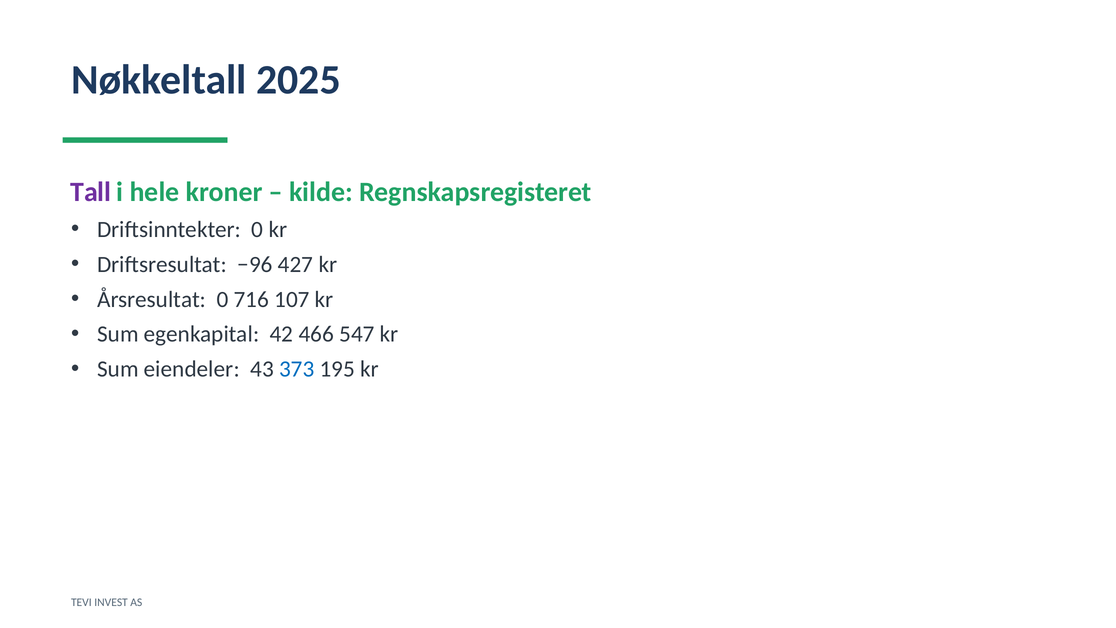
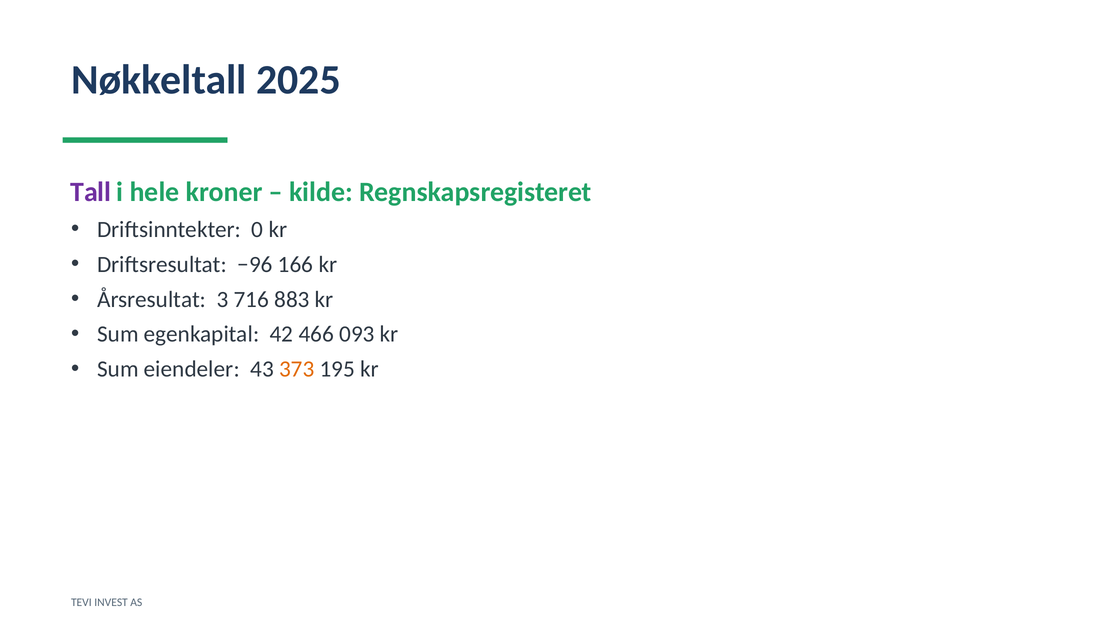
427: 427 -> 166
Årsresultat 0: 0 -> 3
107: 107 -> 883
547: 547 -> 093
373 colour: blue -> orange
